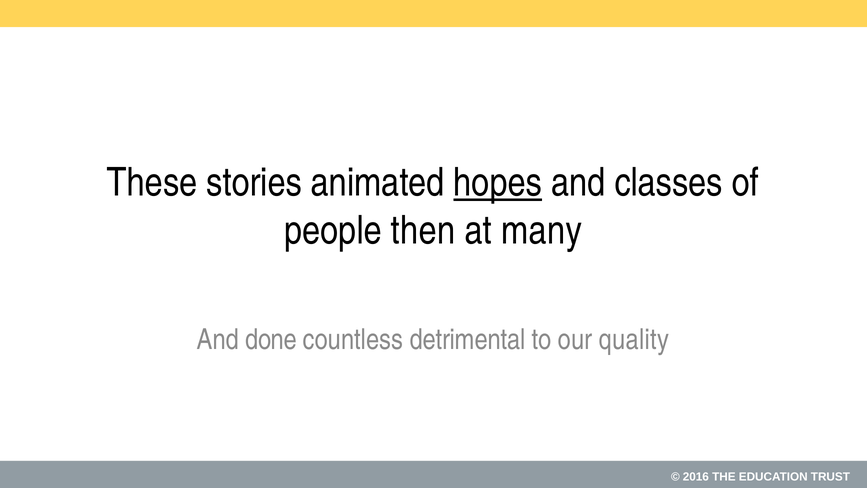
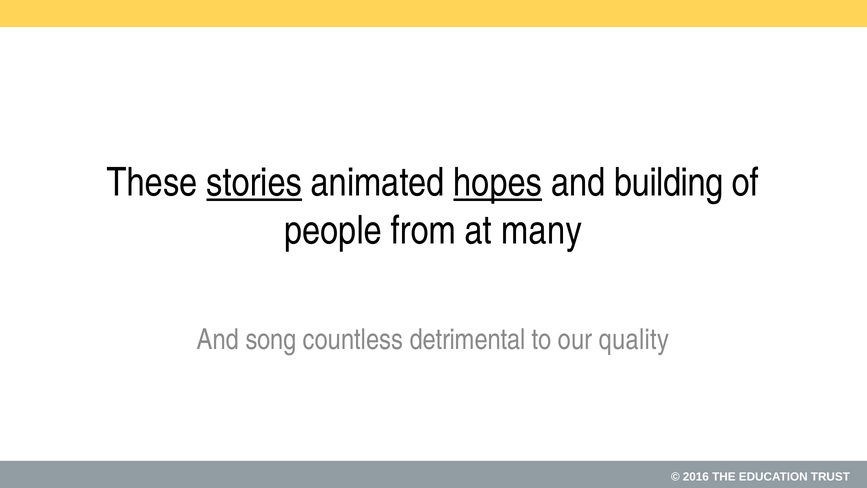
stories underline: none -> present
classes: classes -> building
then: then -> from
done: done -> song
